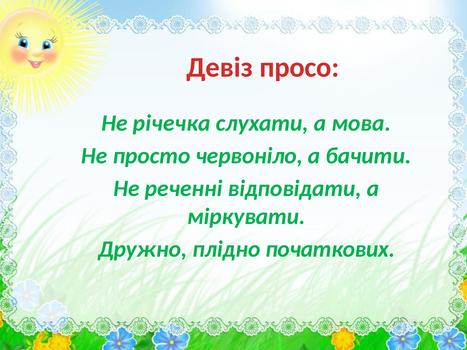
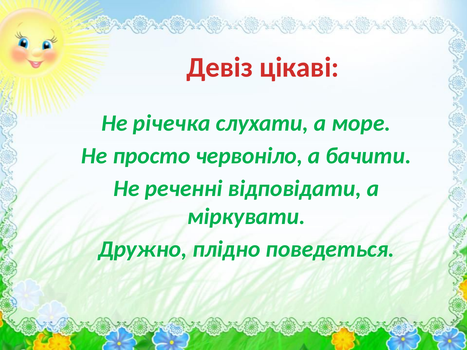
просо: просо -> цікаві
мова: мова -> море
початкових: початкових -> поведеться
